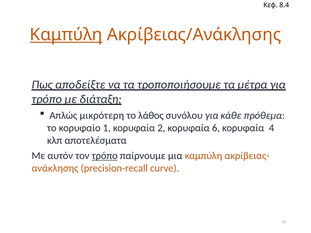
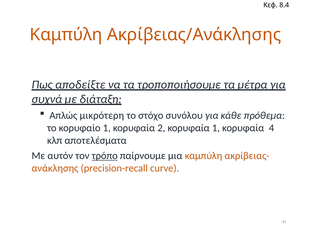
Καμπύλη at (66, 35) underline: present -> none
τρόπο at (47, 99): τρόπο -> συχνά
λάθος: λάθος -> στόχο
κορυφαία 6: 6 -> 1
